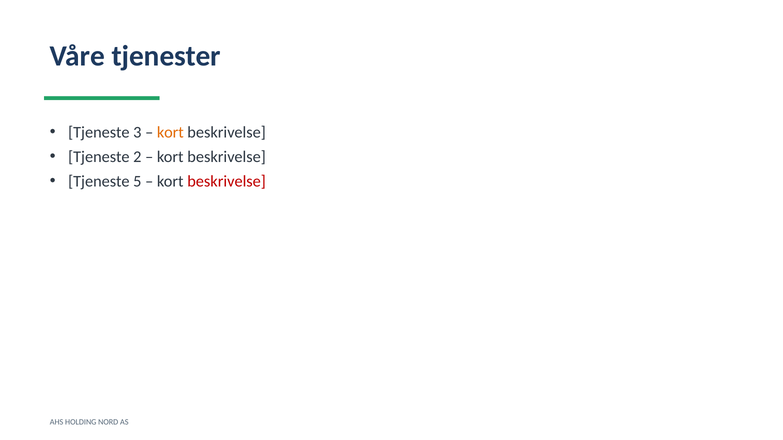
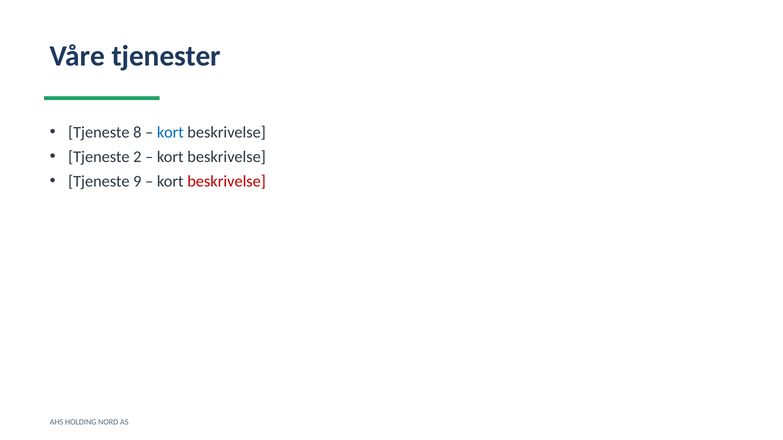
3: 3 -> 8
kort at (170, 133) colour: orange -> blue
5: 5 -> 9
